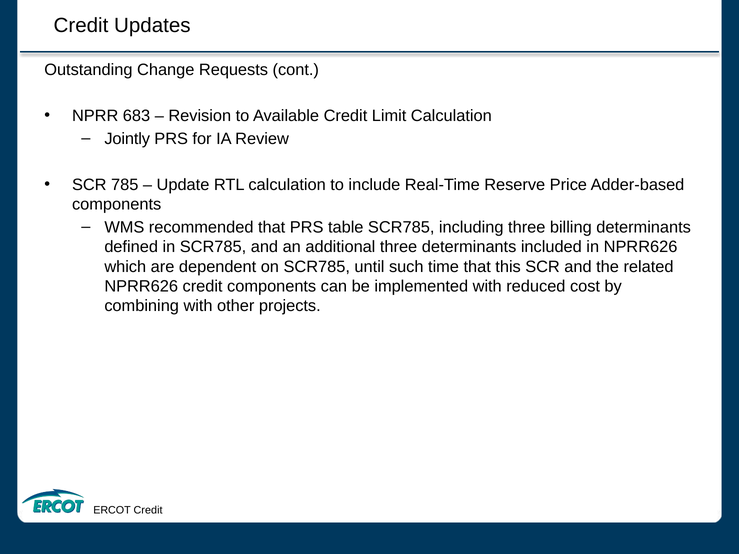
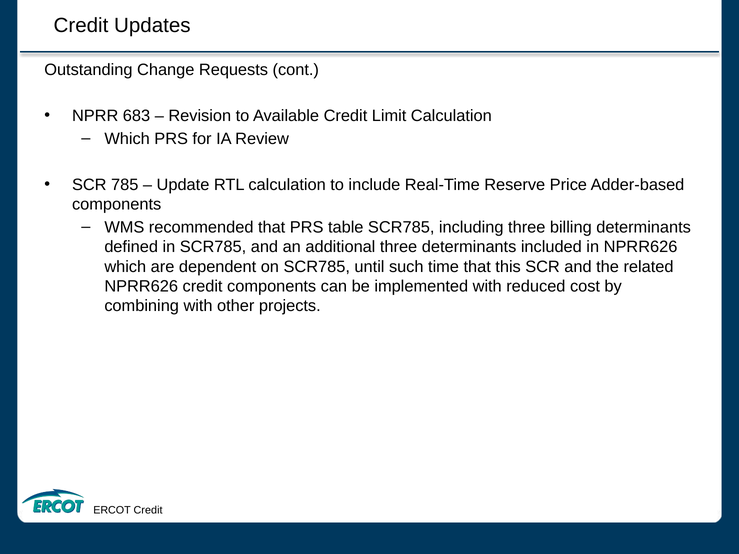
Jointly at (127, 139): Jointly -> Which
